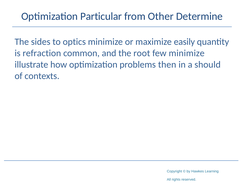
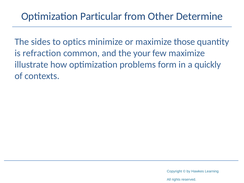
easily: easily -> those
root: root -> your
few minimize: minimize -> maximize
then: then -> form
should: should -> quickly
